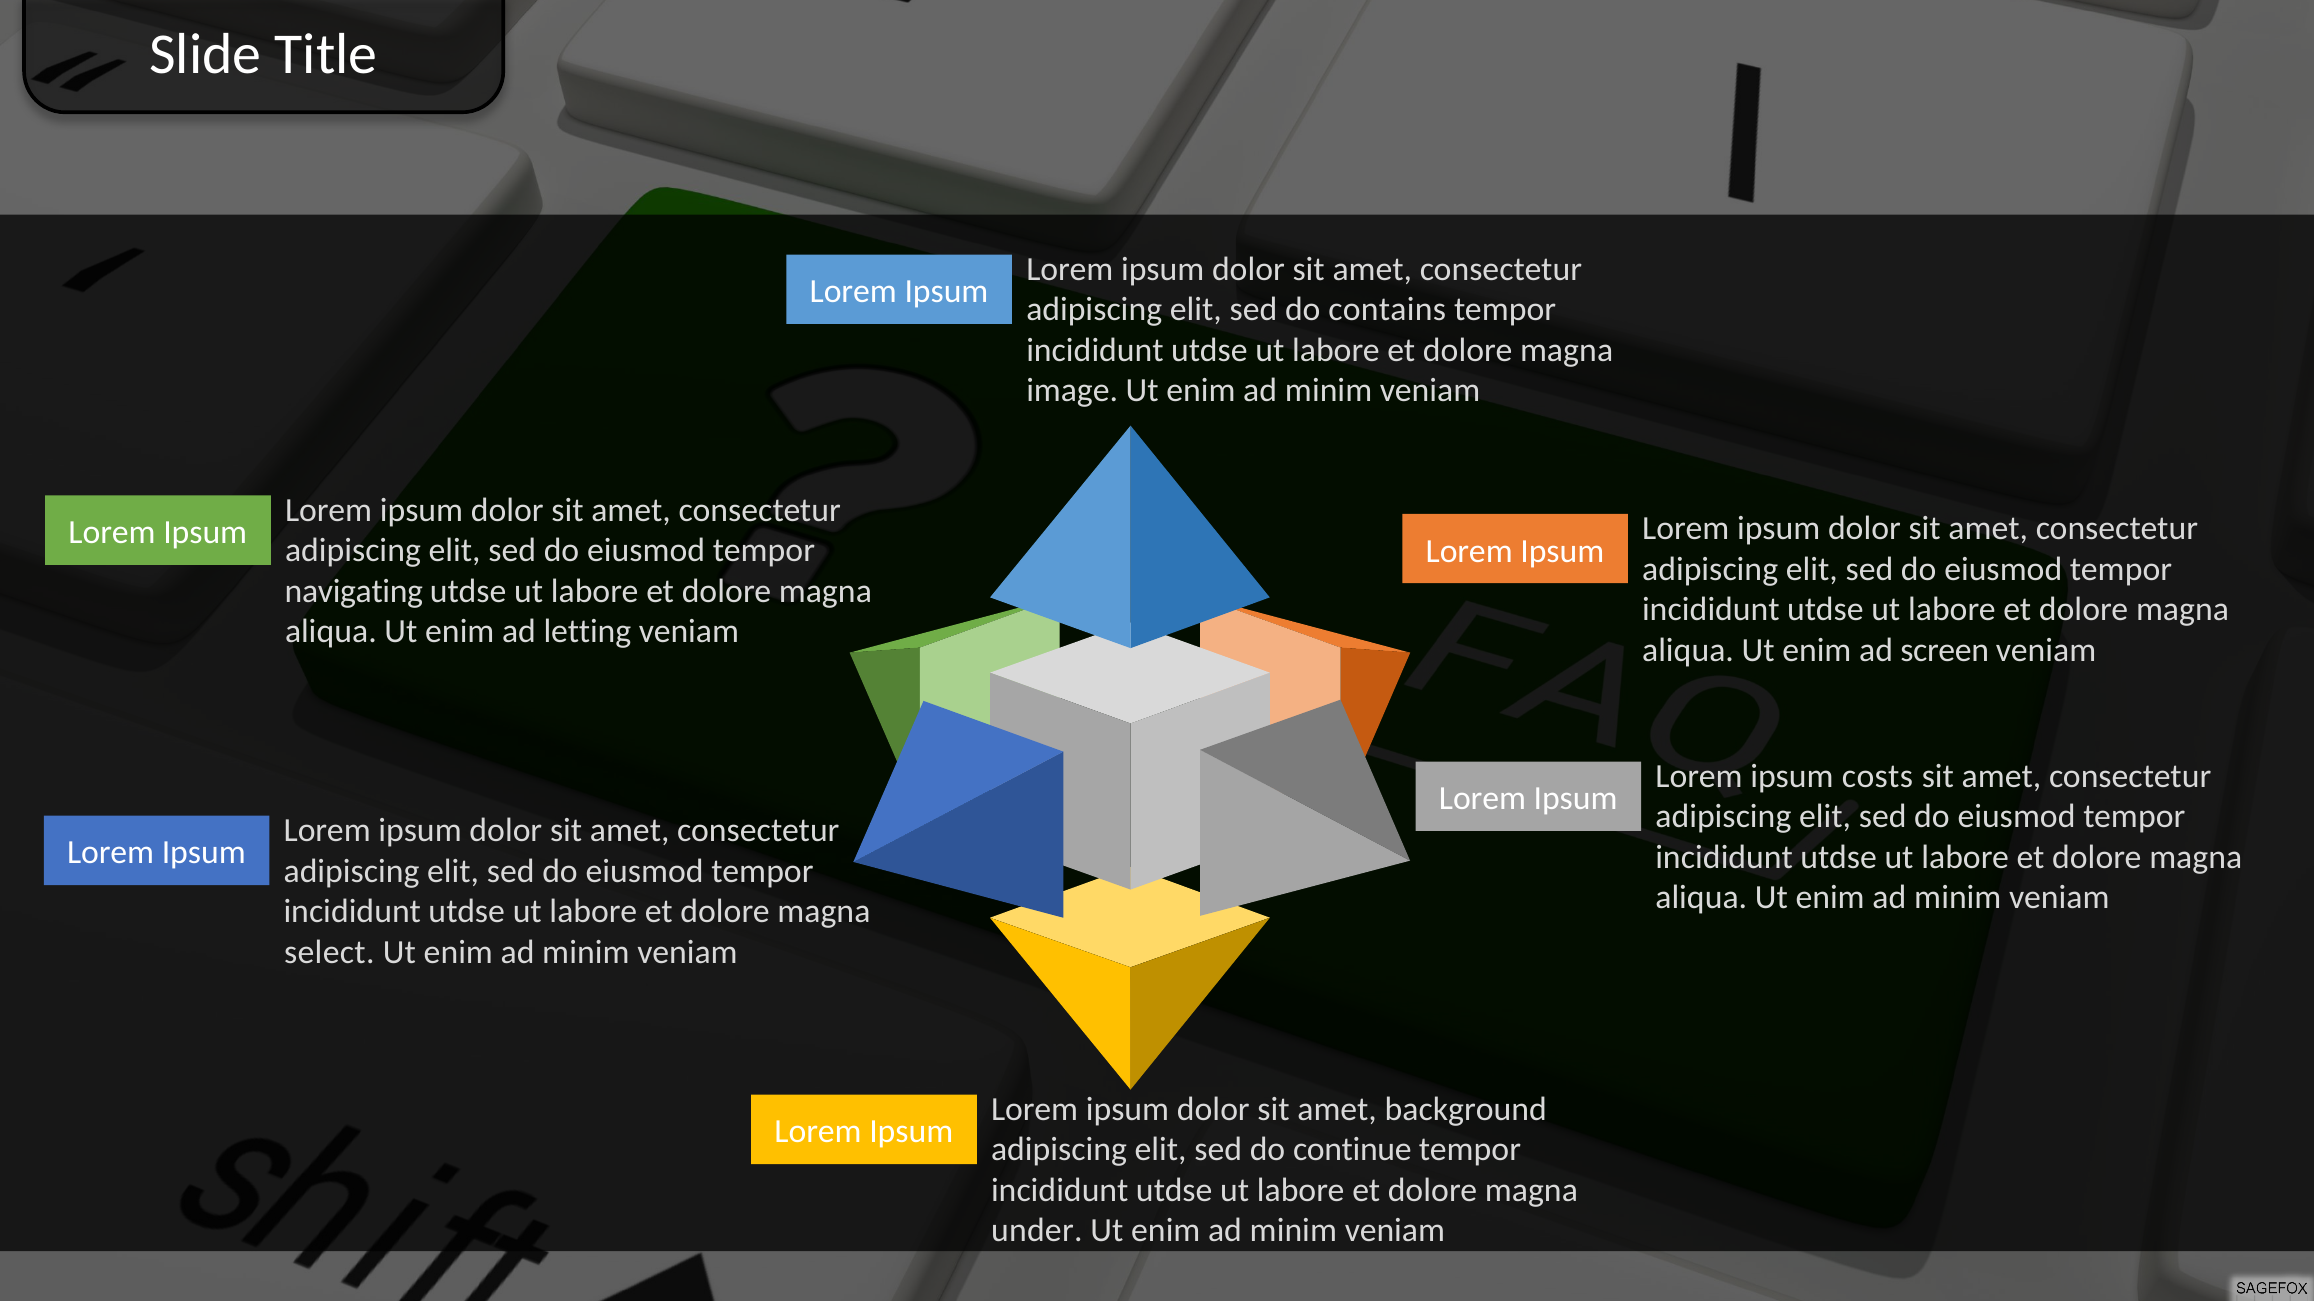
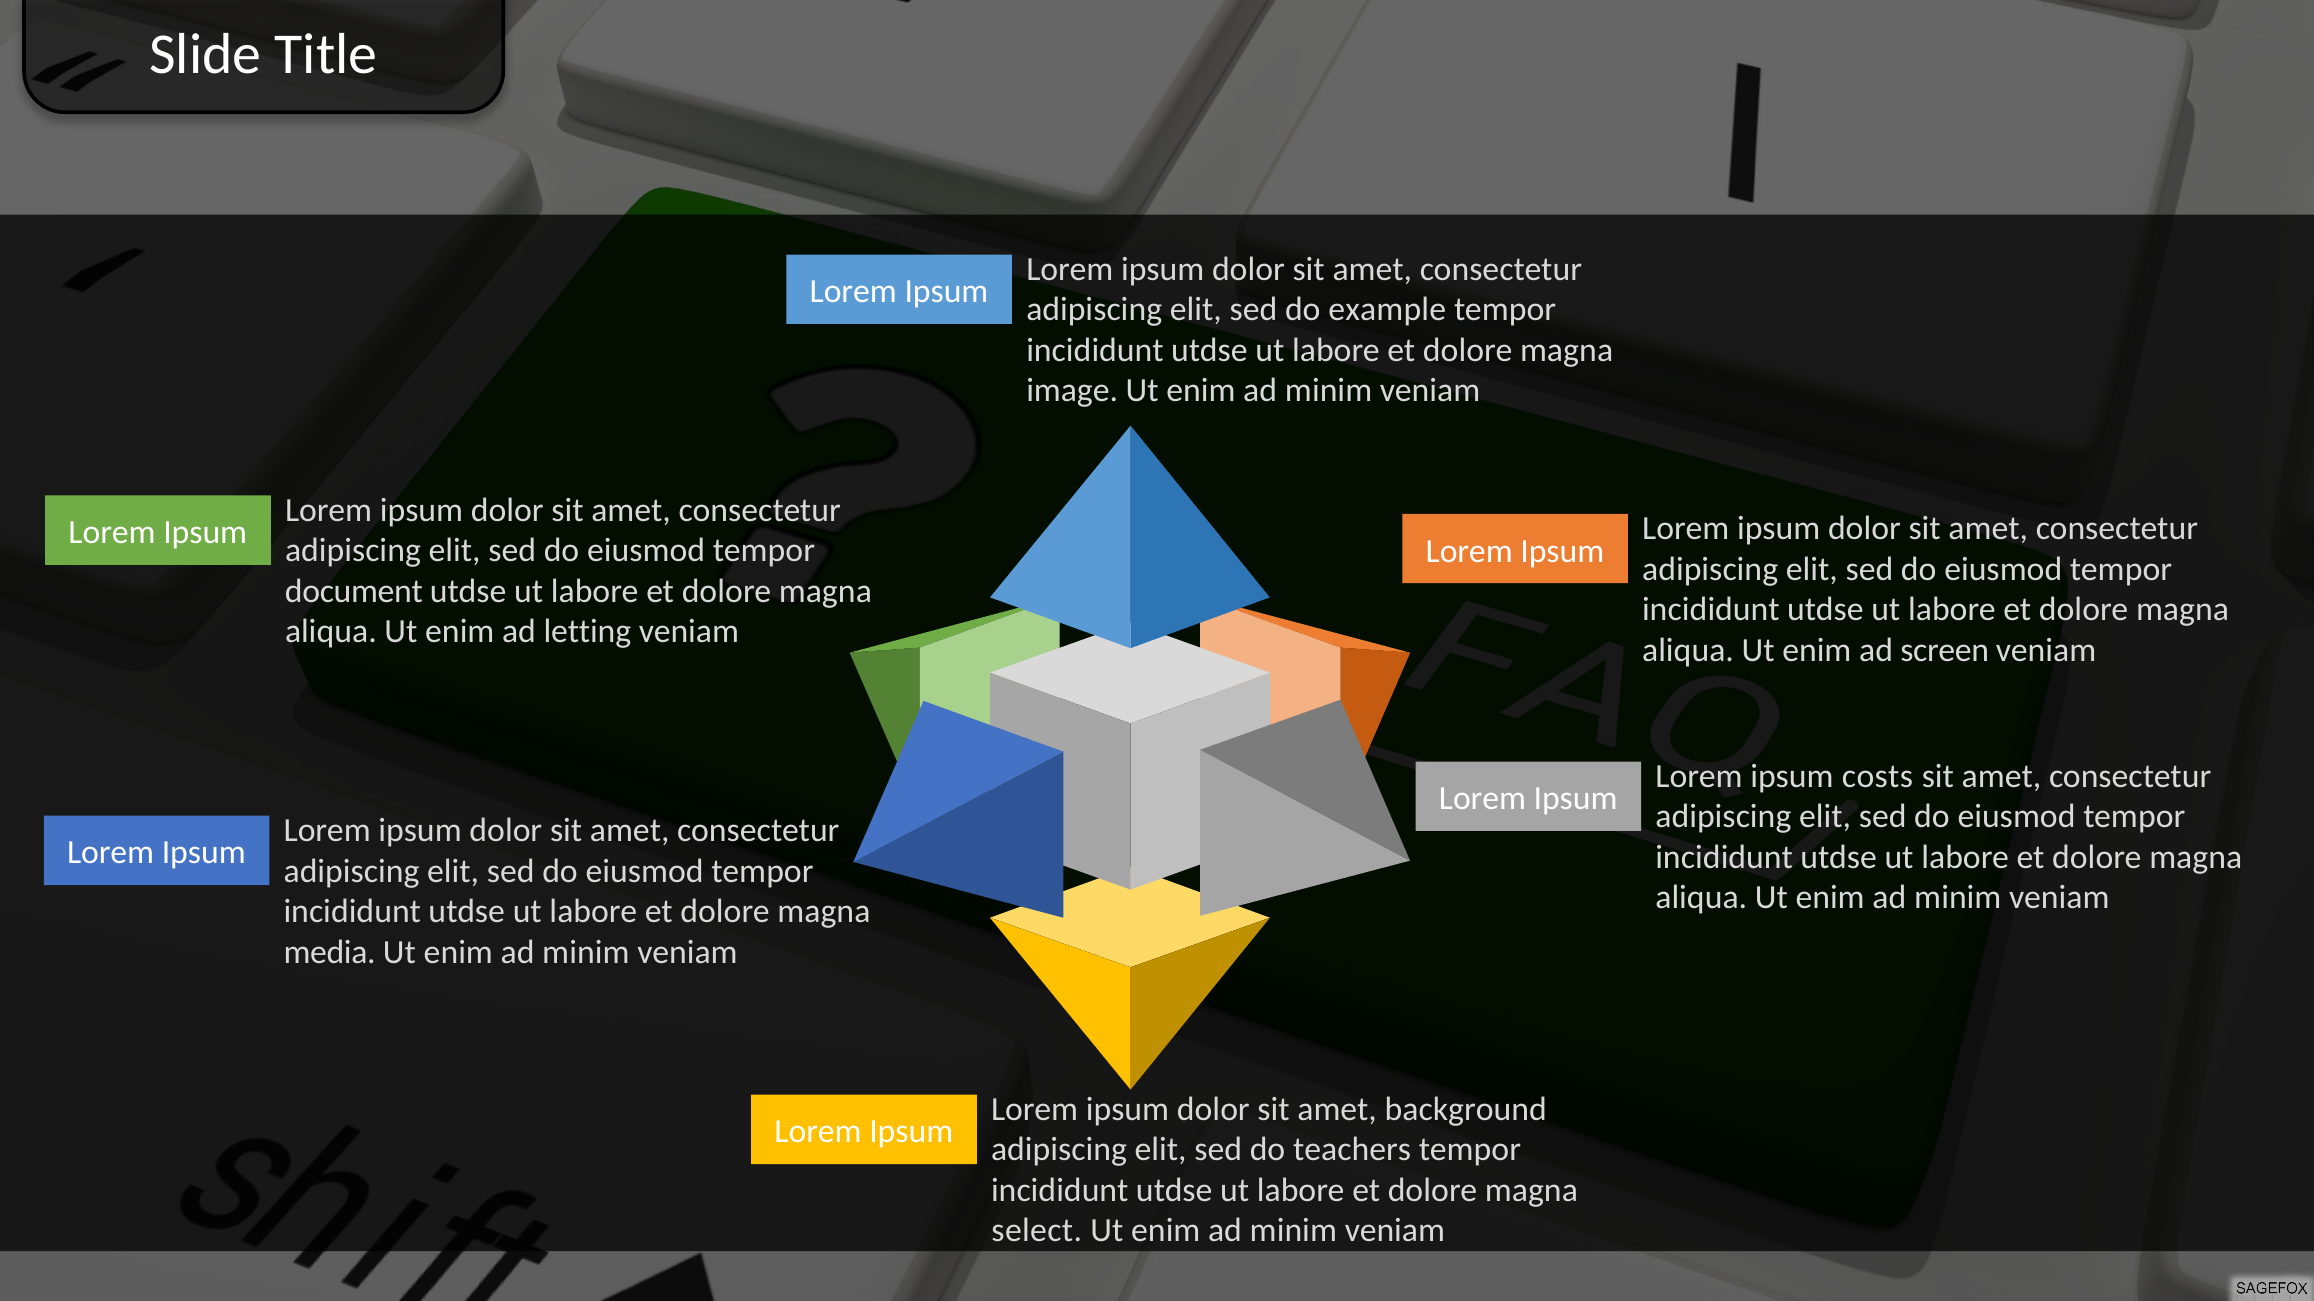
contains: contains -> example
navigating: navigating -> document
select: select -> media
continue: continue -> teachers
under: under -> select
